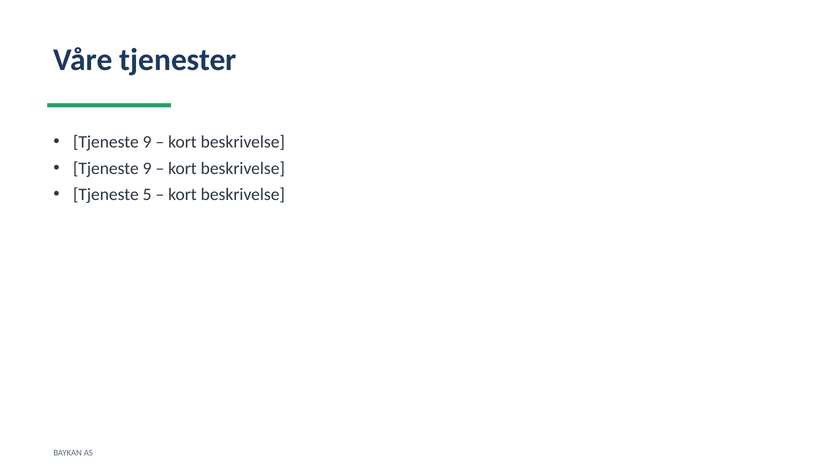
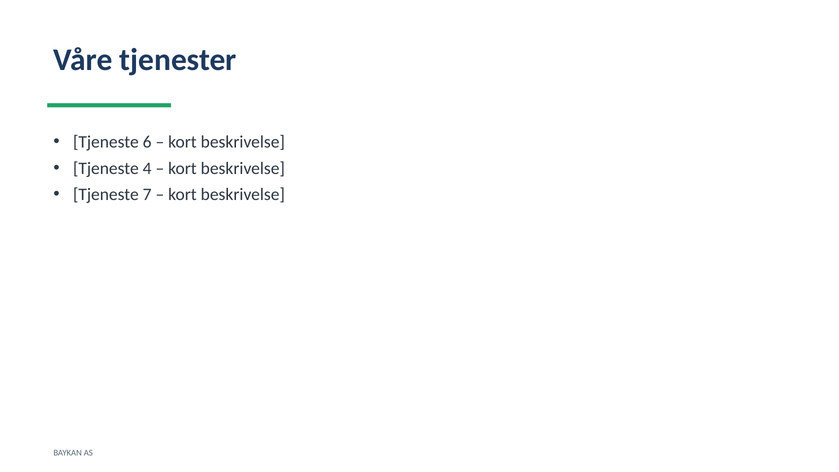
9 at (147, 142): 9 -> 6
9 at (147, 168): 9 -> 4
5: 5 -> 7
